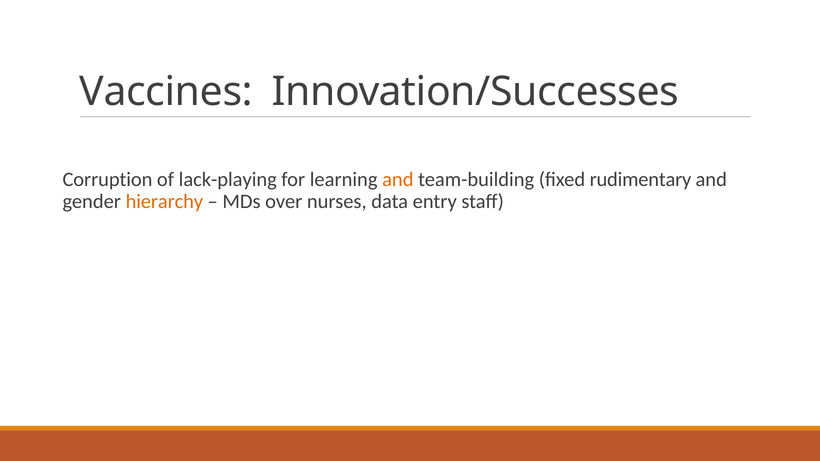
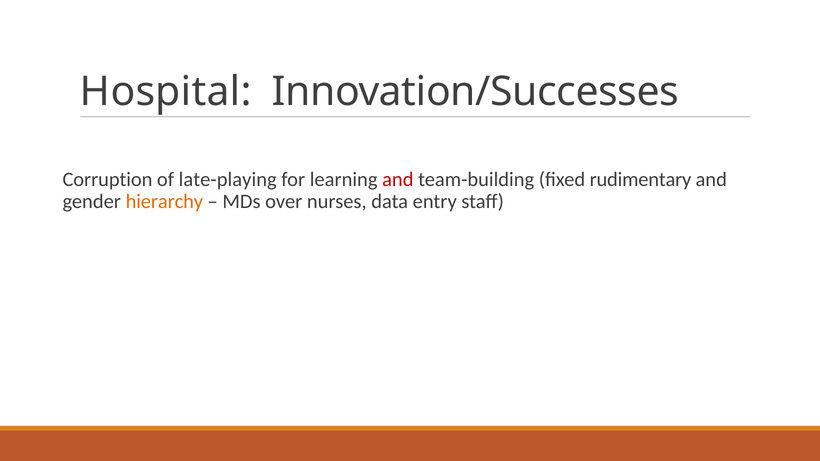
Vaccines: Vaccines -> Hospital
lack-playing: lack-playing -> late-playing
and at (398, 180) colour: orange -> red
